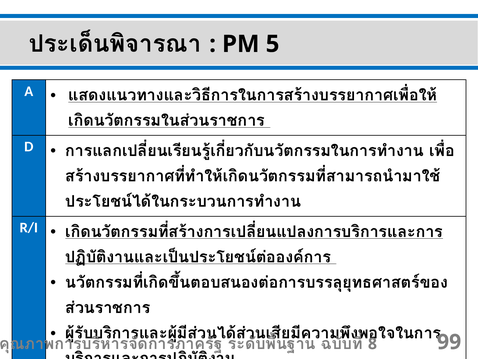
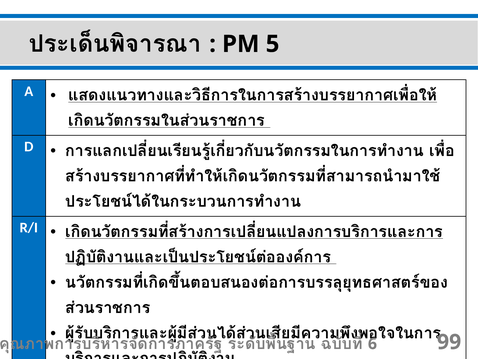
8: 8 -> 6
